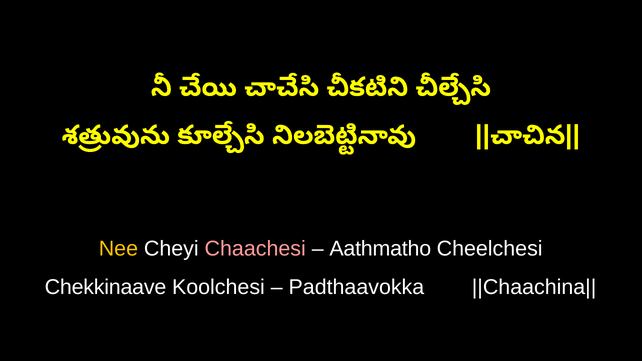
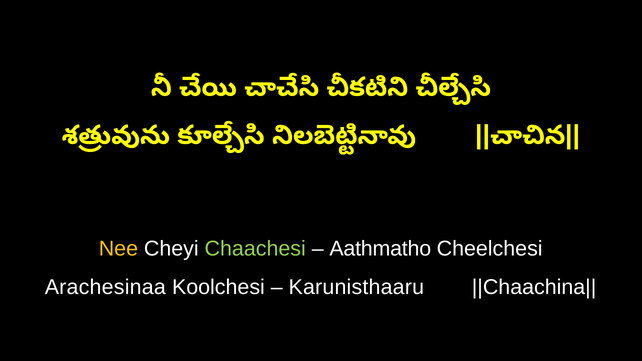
Chaachesi colour: pink -> light green
Chekkinaave: Chekkinaave -> Arachesinaa
Padthaavokka: Padthaavokka -> Karunisthaaru
